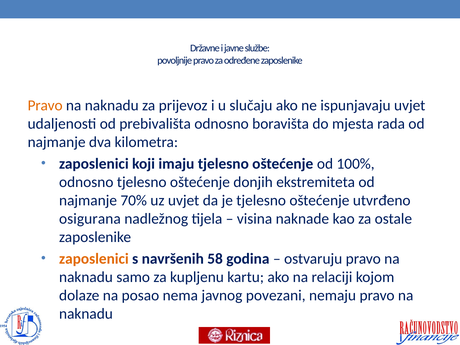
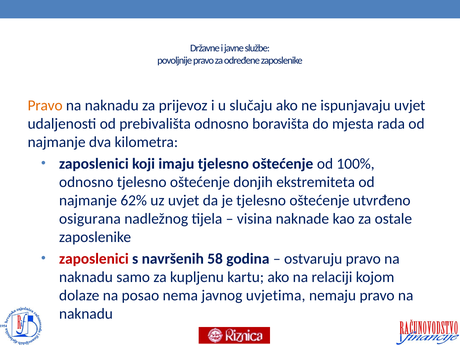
70%: 70% -> 62%
zaposlenici at (94, 259) colour: orange -> red
povezani: povezani -> uvjetima
